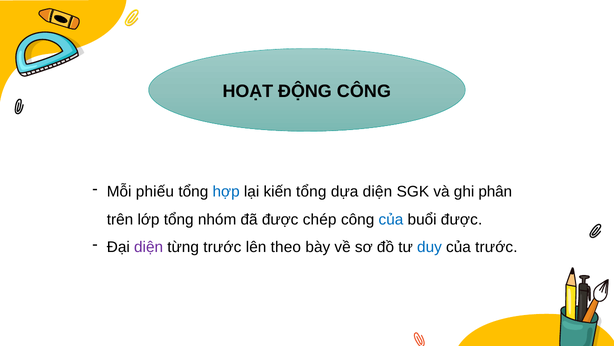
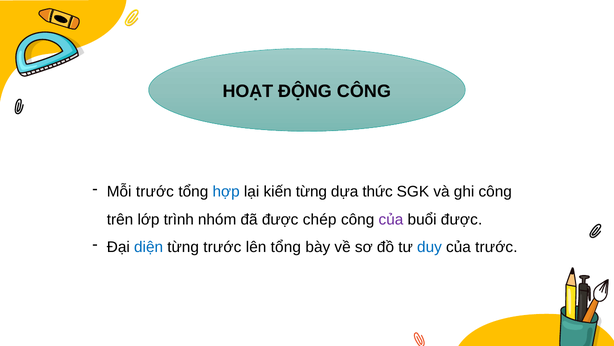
Mỗi phiếu: phiếu -> trước
kiến tổng: tổng -> từng
dựa diện: diện -> thức
ghi phân: phân -> công
lớp tổng: tổng -> trình
của at (391, 219) colour: blue -> purple
diện at (149, 247) colour: purple -> blue
lên theo: theo -> tổng
